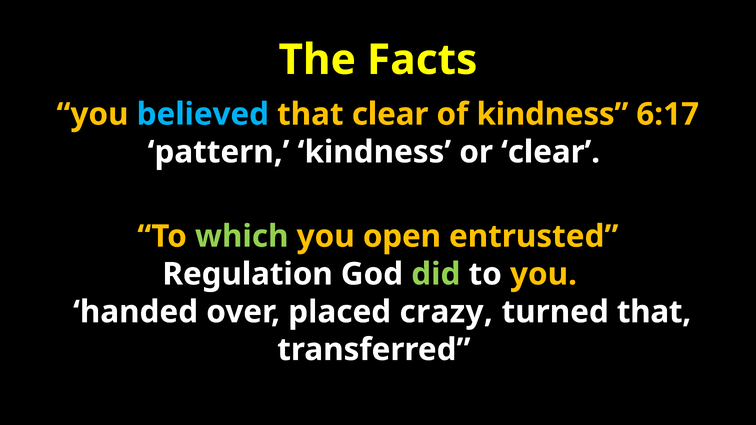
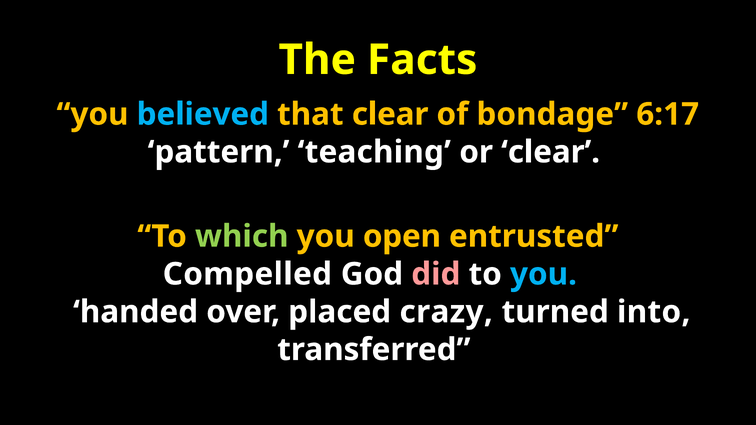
of kindness: kindness -> bondage
pattern kindness: kindness -> teaching
Regulation: Regulation -> Compelled
did colour: light green -> pink
you at (543, 274) colour: yellow -> light blue
turned that: that -> into
